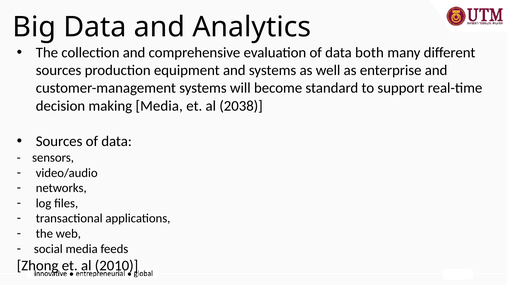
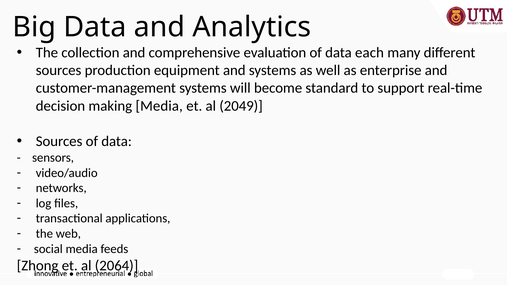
both: both -> each
2038: 2038 -> 2049
2010: 2010 -> 2064
